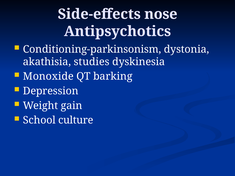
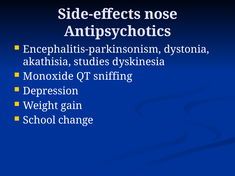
Conditioning-parkinsonism: Conditioning-parkinsonism -> Encephalitis-parkinsonism
barking: barking -> sniffing
culture: culture -> change
